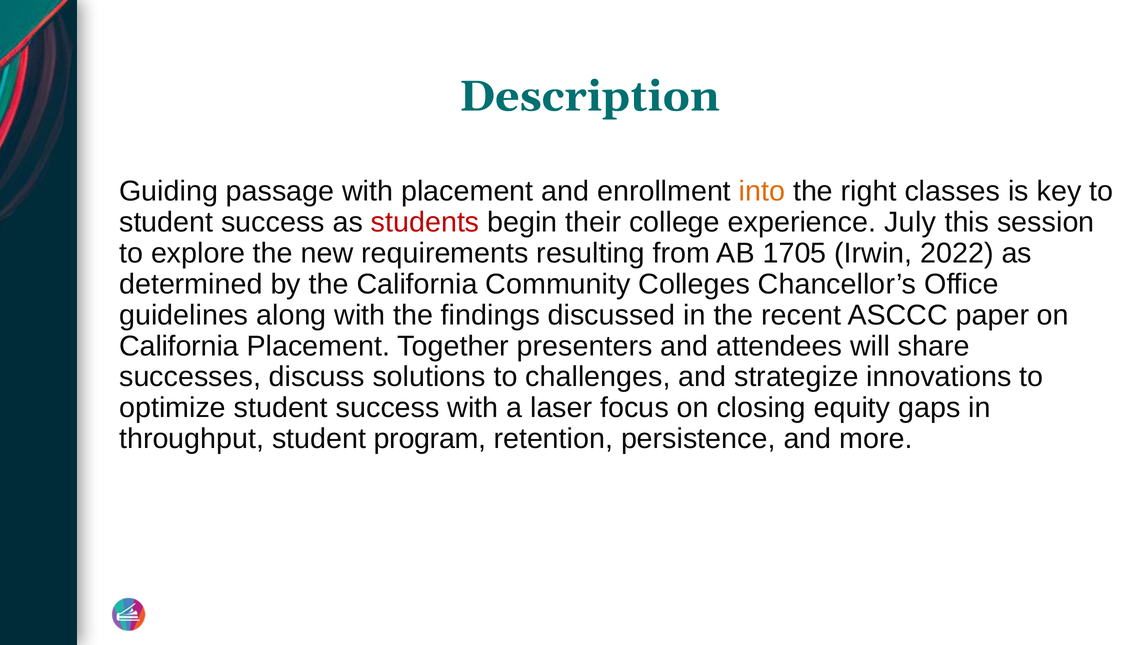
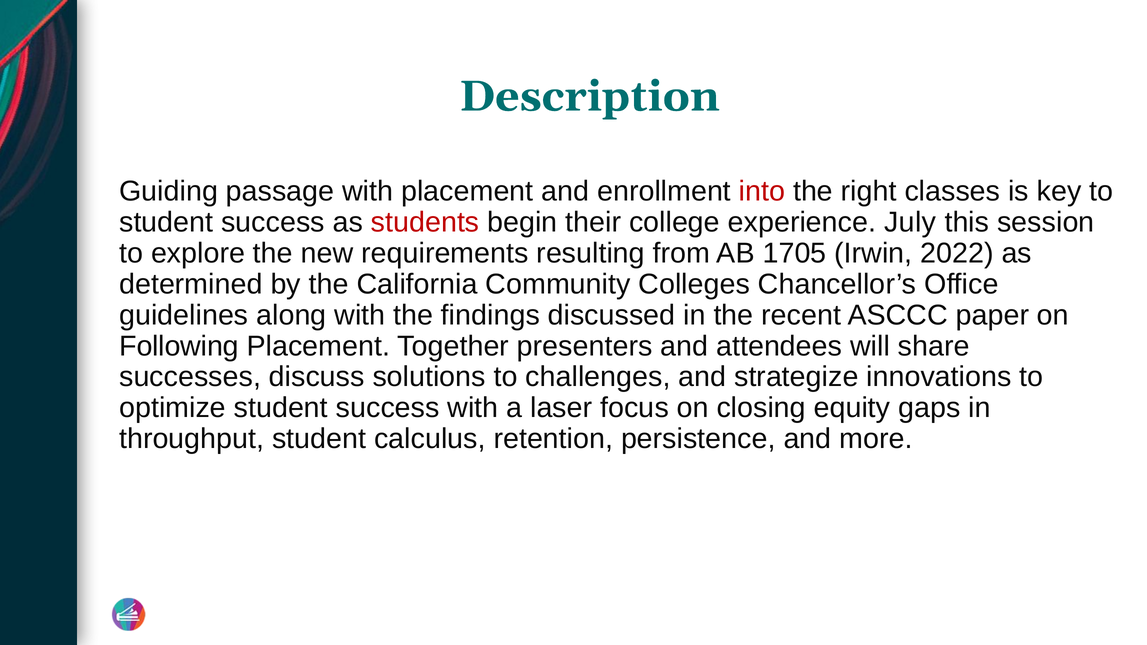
into colour: orange -> red
California at (179, 346): California -> Following
program: program -> calculus
